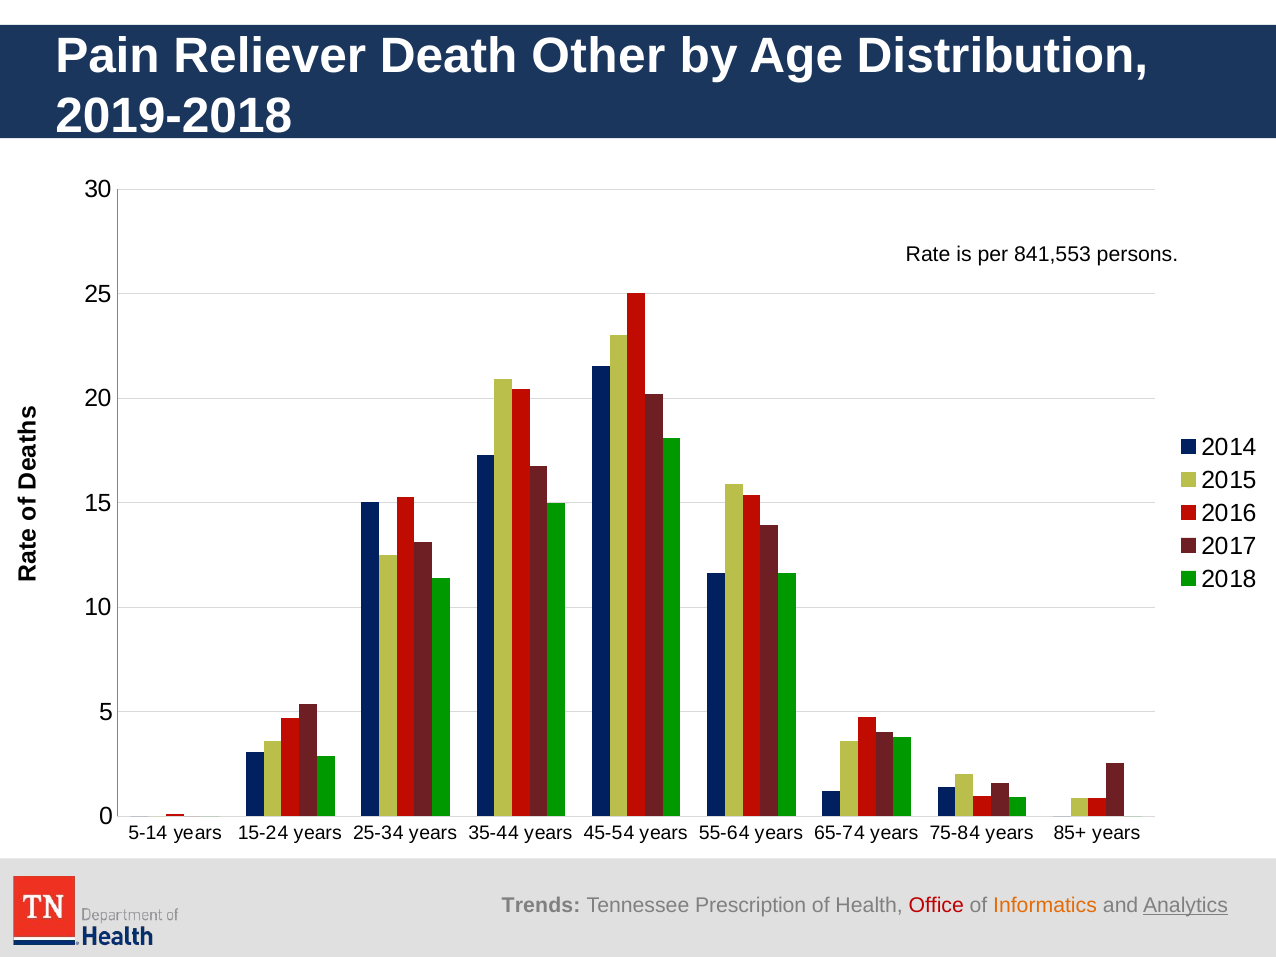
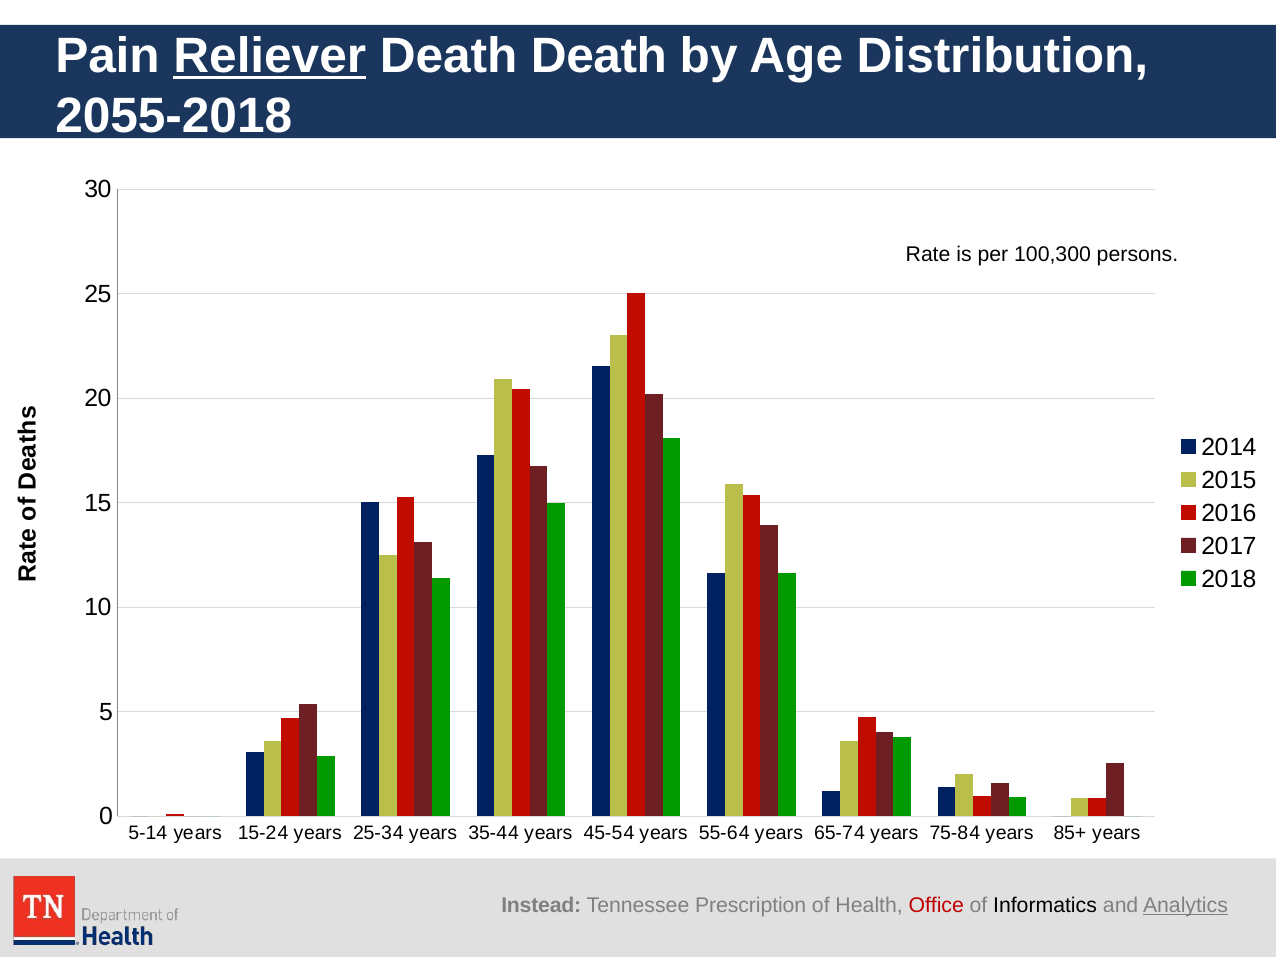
Reliever underline: none -> present
Death Other: Other -> Death
2019-2018: 2019-2018 -> 2055-2018
841,553: 841,553 -> 100,300
Trends: Trends -> Instead
Informatics colour: orange -> black
